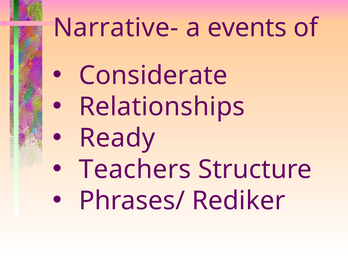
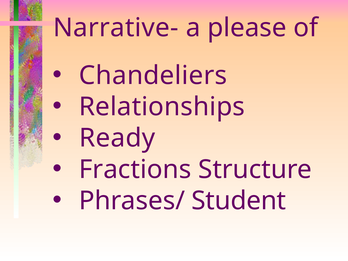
events: events -> please
Considerate: Considerate -> Chandeliers
Teachers: Teachers -> Fractions
Rediker: Rediker -> Student
